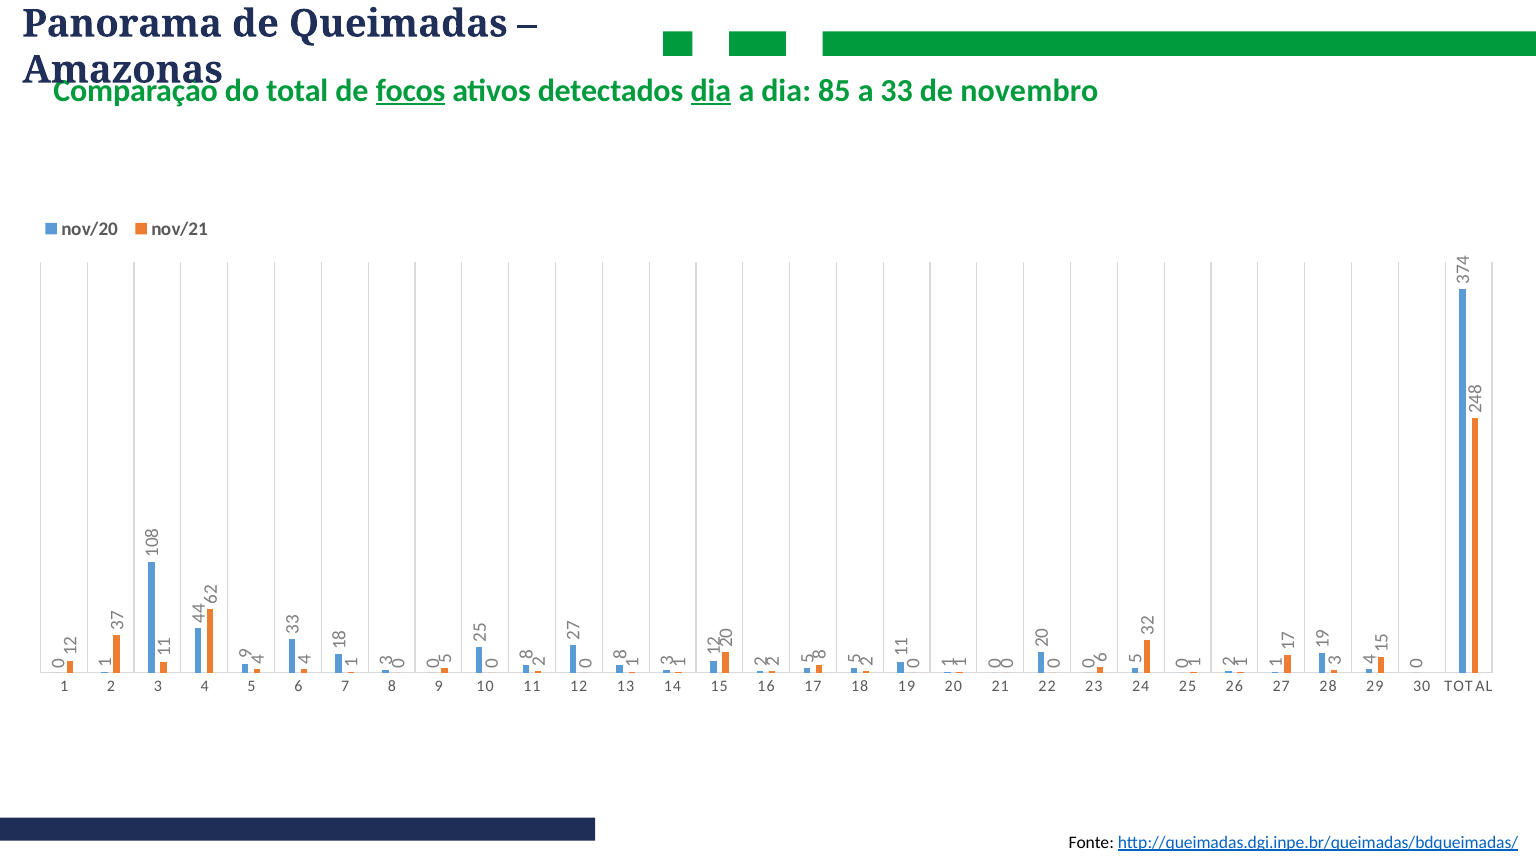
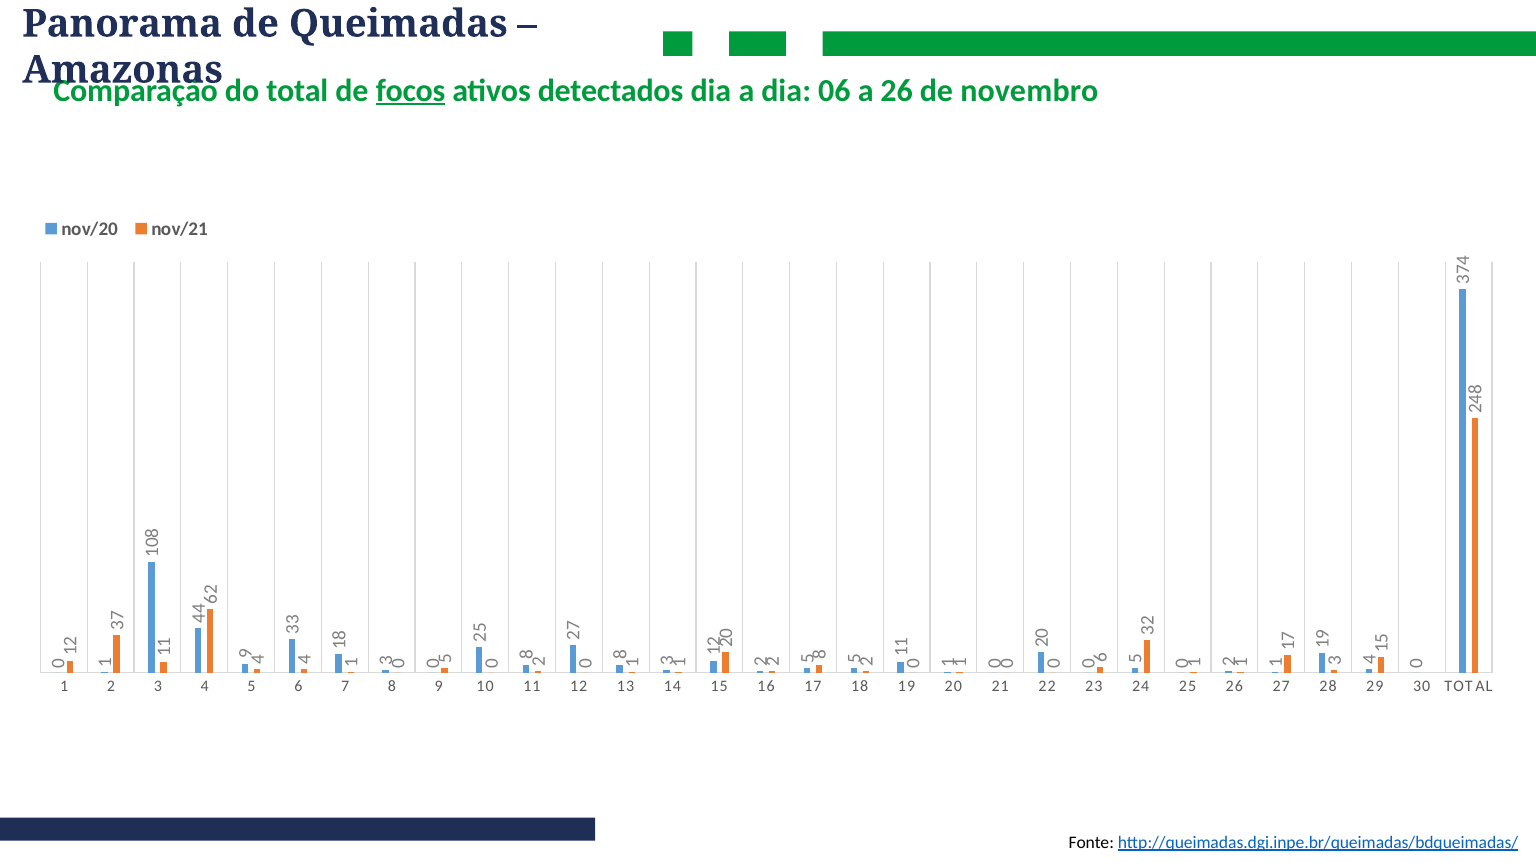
dia at (711, 91) underline: present -> none
85: 85 -> 06
a 33: 33 -> 26
